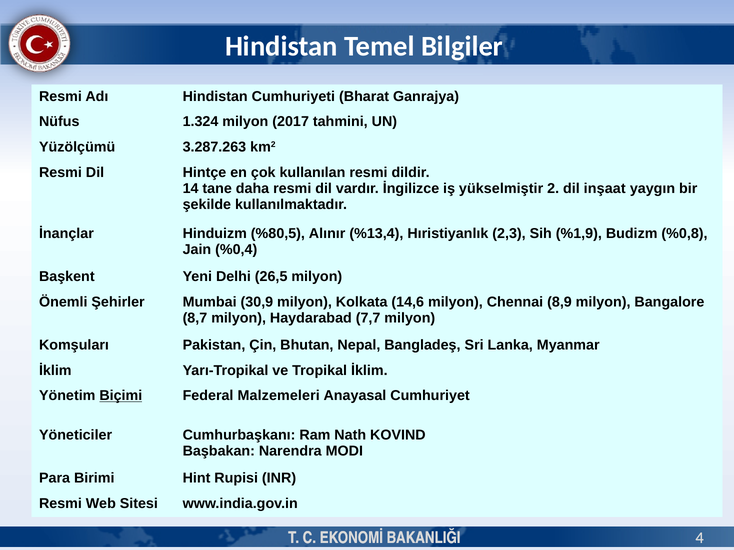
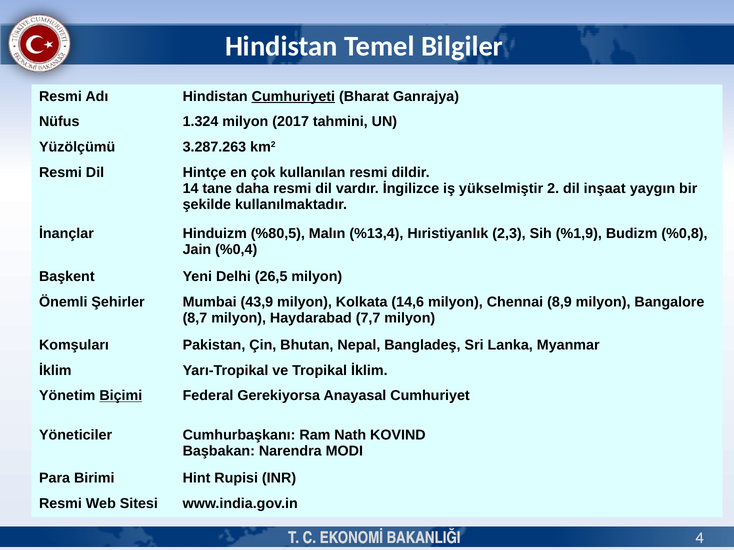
Cumhuriyeti underline: none -> present
Alınır: Alınır -> Malın
30,9: 30,9 -> 43,9
Malzemeleri: Malzemeleri -> Gerekiyorsa
